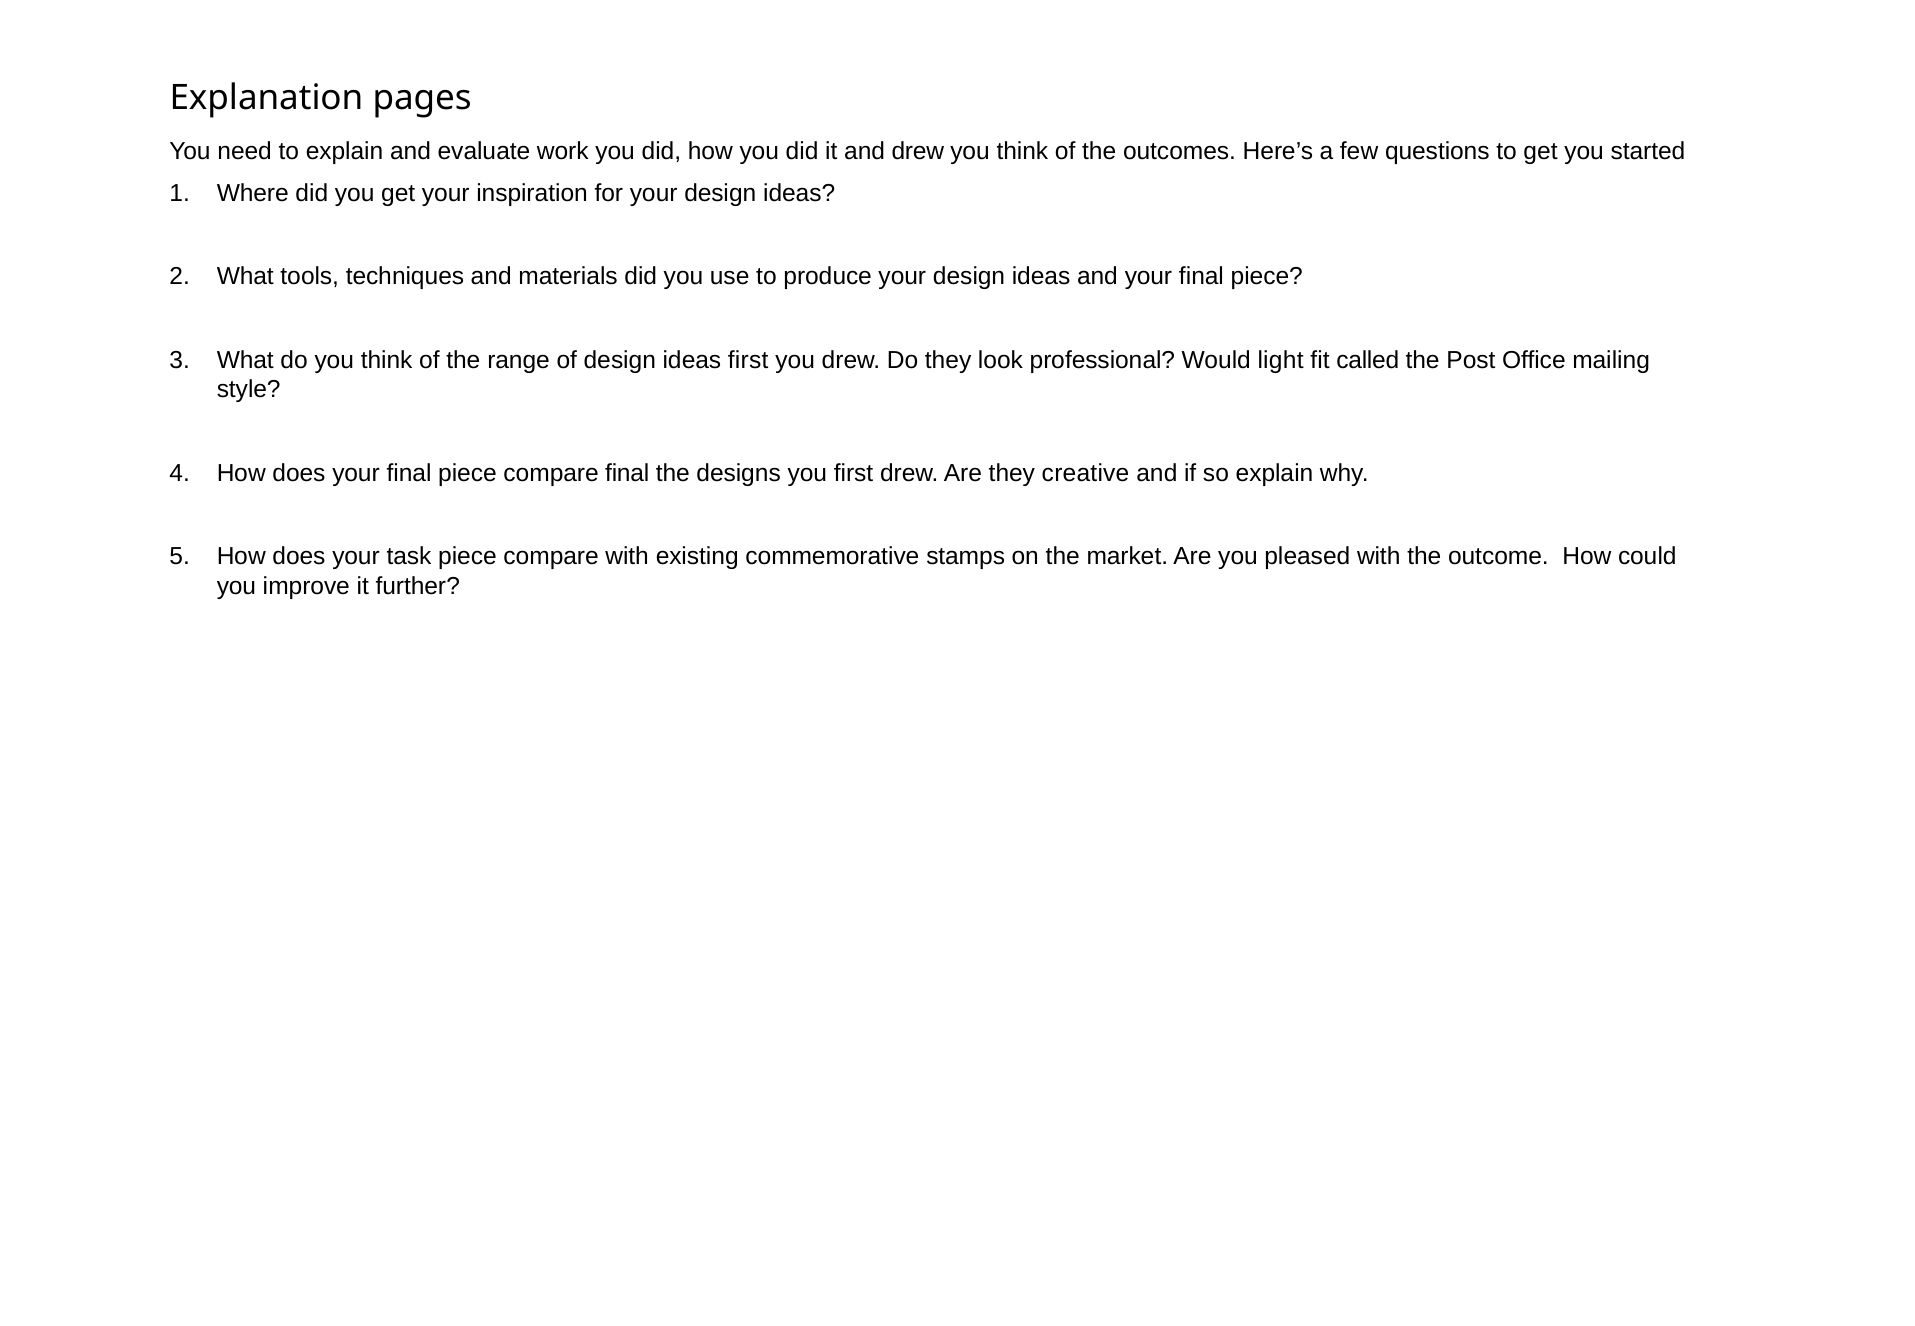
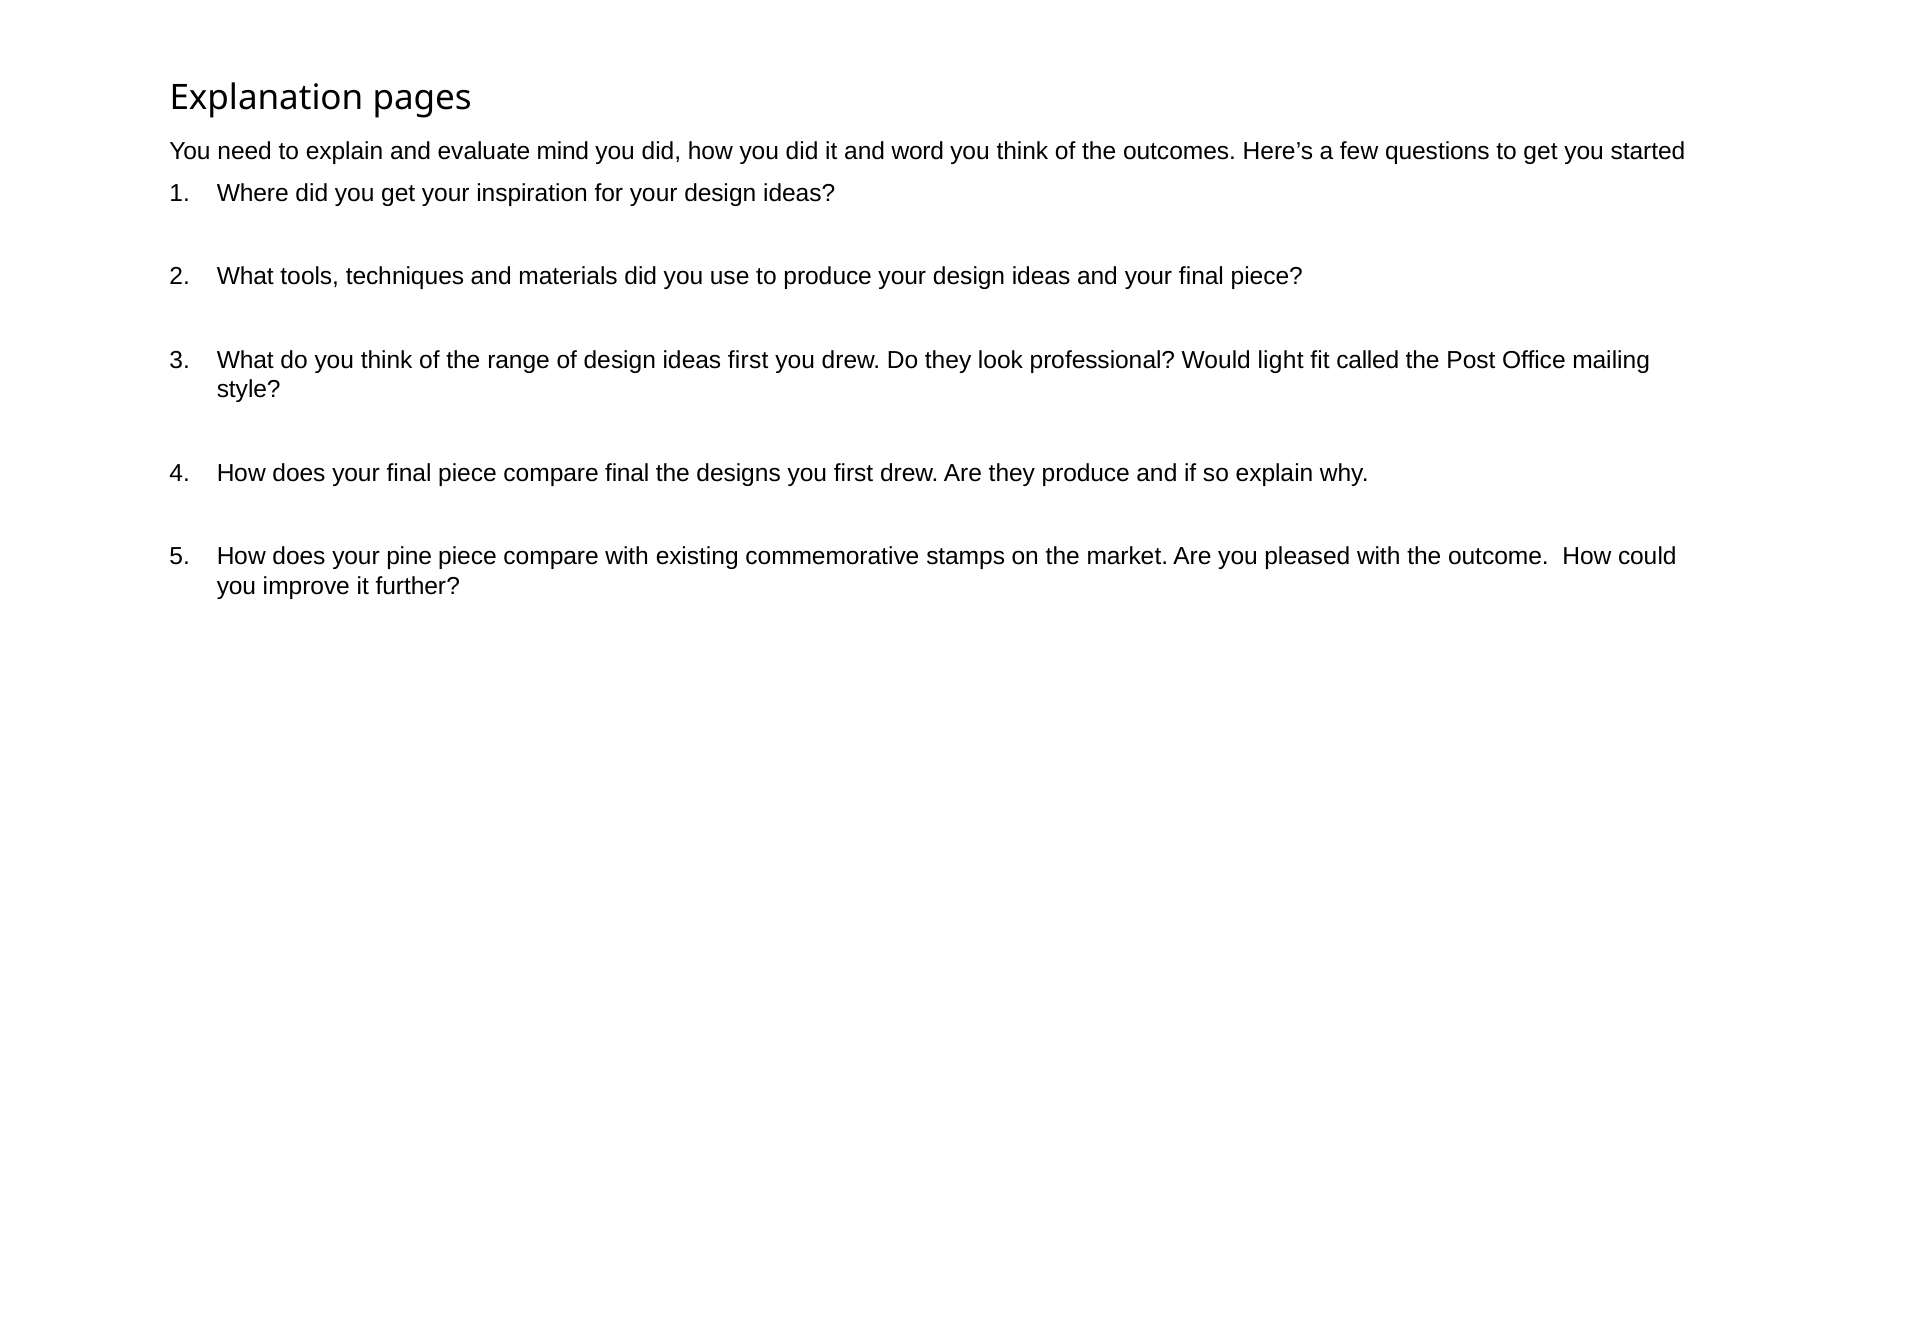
work: work -> mind
and drew: drew -> word
they creative: creative -> produce
task: task -> pine
